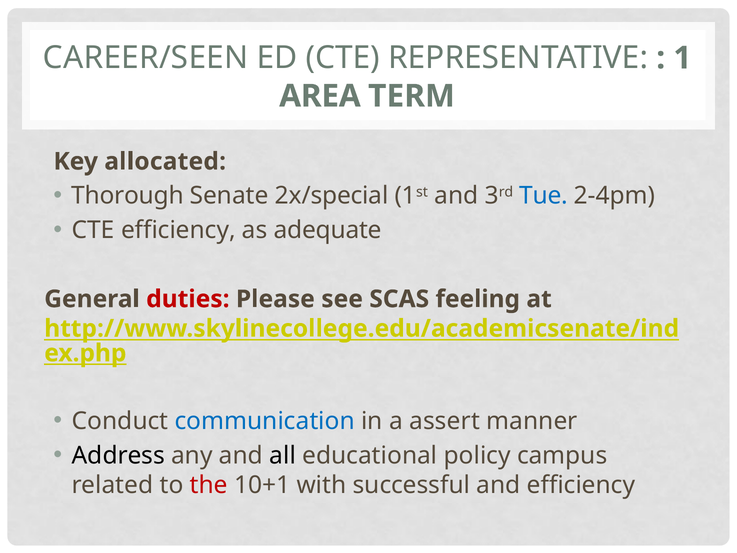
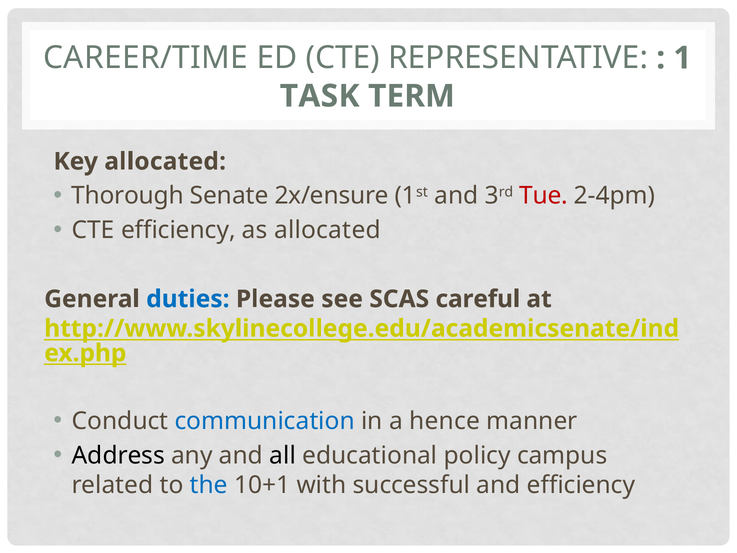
CAREER/SEEN: CAREER/SEEN -> CAREER/TIME
AREA: AREA -> TASK
2x/special: 2x/special -> 2x/ensure
Tue colour: blue -> red
as adequate: adequate -> allocated
duties colour: red -> blue
feeling: feeling -> careful
assert: assert -> hence
the colour: red -> blue
